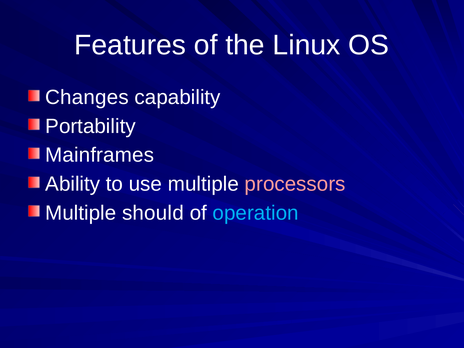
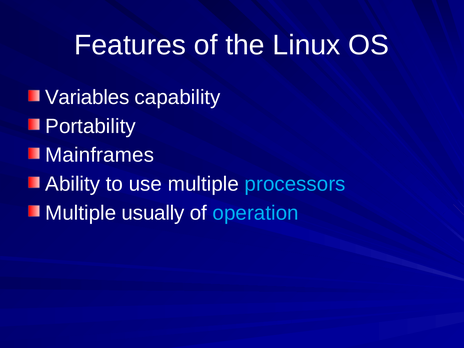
Changes: Changes -> Variables
processors colour: pink -> light blue
should: should -> usually
